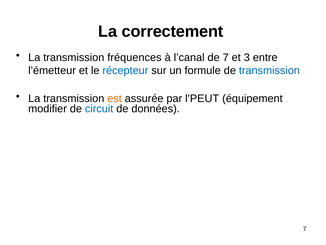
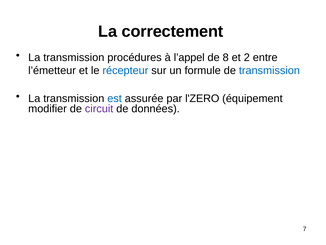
fréquences: fréquences -> procédures
l’canal: l’canal -> l’appel
de 7: 7 -> 8
3: 3 -> 2
est colour: orange -> blue
l'PEUT: l'PEUT -> l'ZERO
circuit colour: blue -> purple
